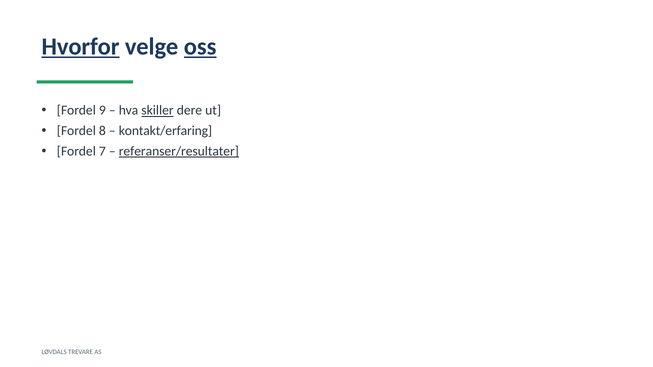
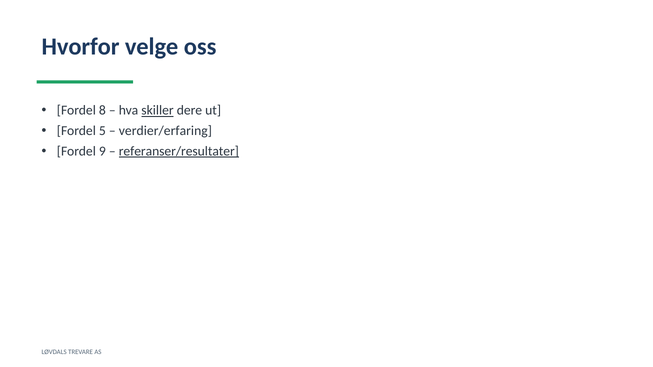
Hvorfor underline: present -> none
oss underline: present -> none
9: 9 -> 8
8: 8 -> 5
kontakt/erfaring: kontakt/erfaring -> verdier/erfaring
7: 7 -> 9
